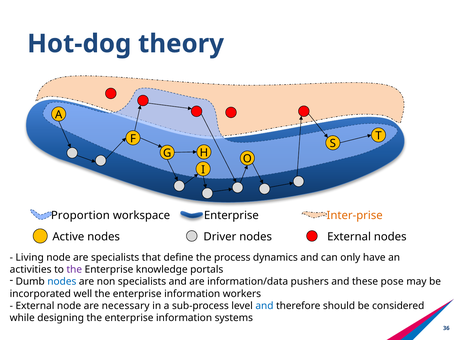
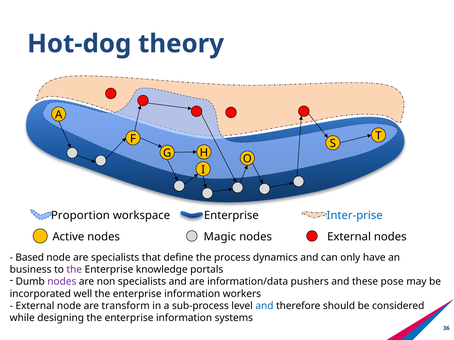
Inter-prise colour: orange -> blue
Driver: Driver -> Magic
Living: Living -> Based
activities: activities -> business
nodes at (62, 282) colour: blue -> purple
necessary: necessary -> transform
